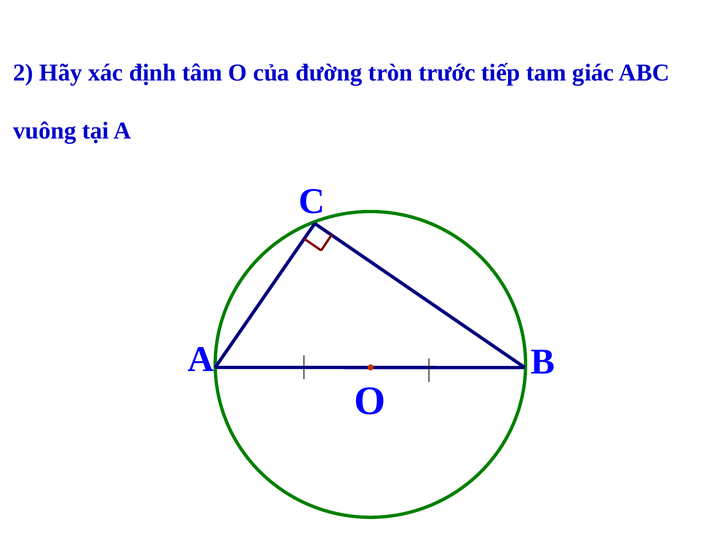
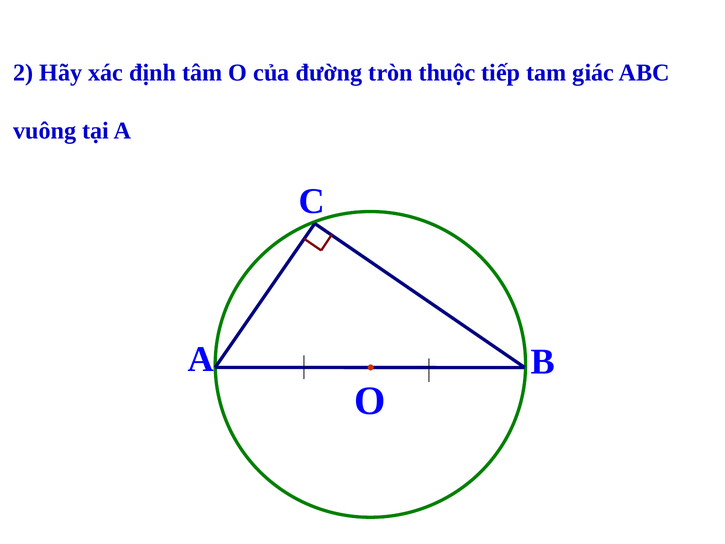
trước: trước -> thuộc
